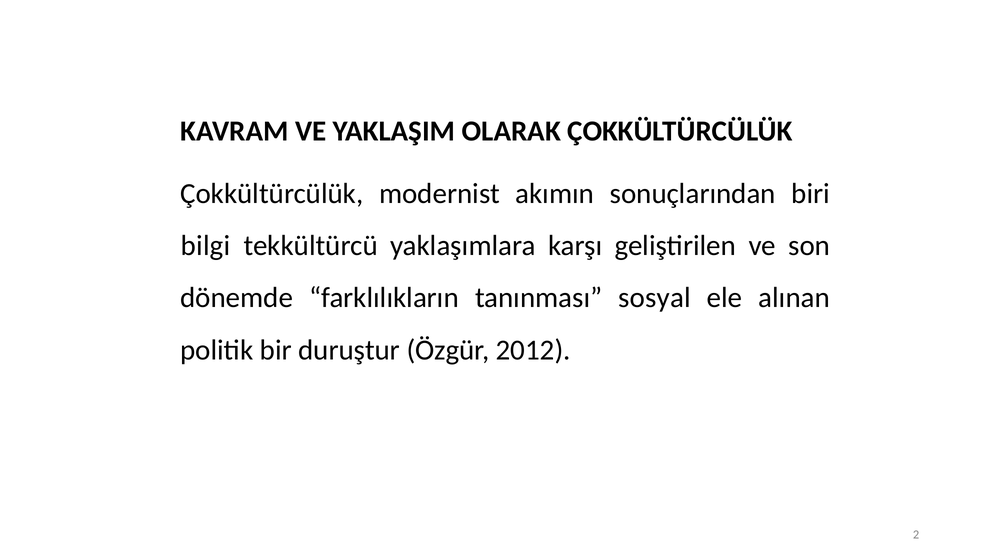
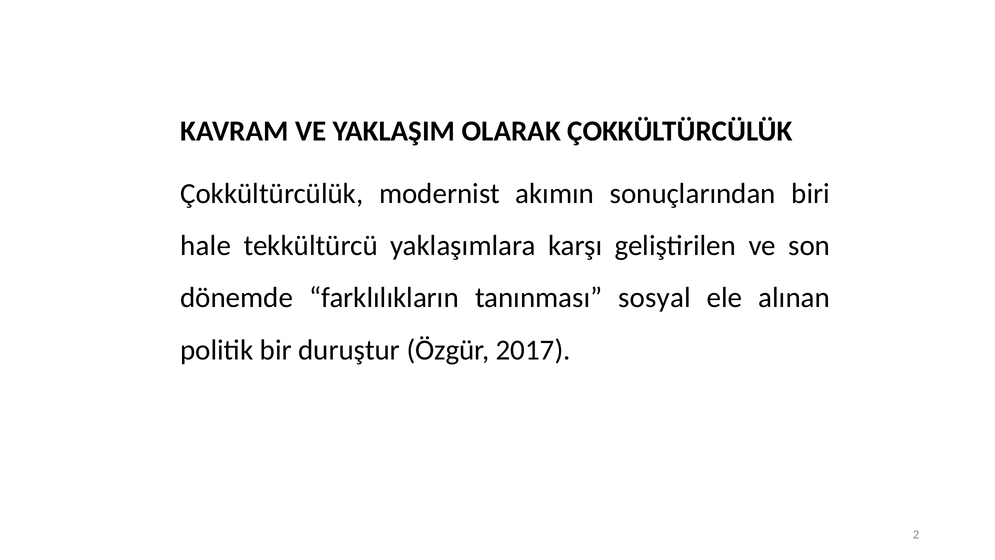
bilgi: bilgi -> hale
2012: 2012 -> 2017
